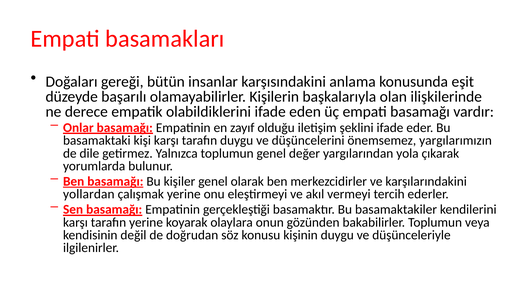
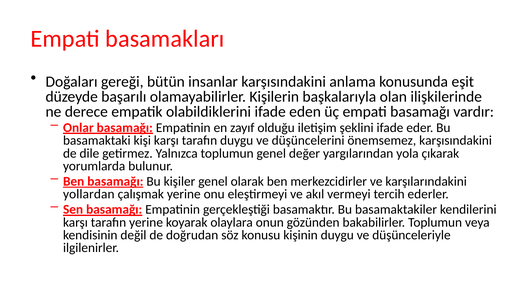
önemsemez yargılarımızın: yargılarımızın -> karşısındakini
